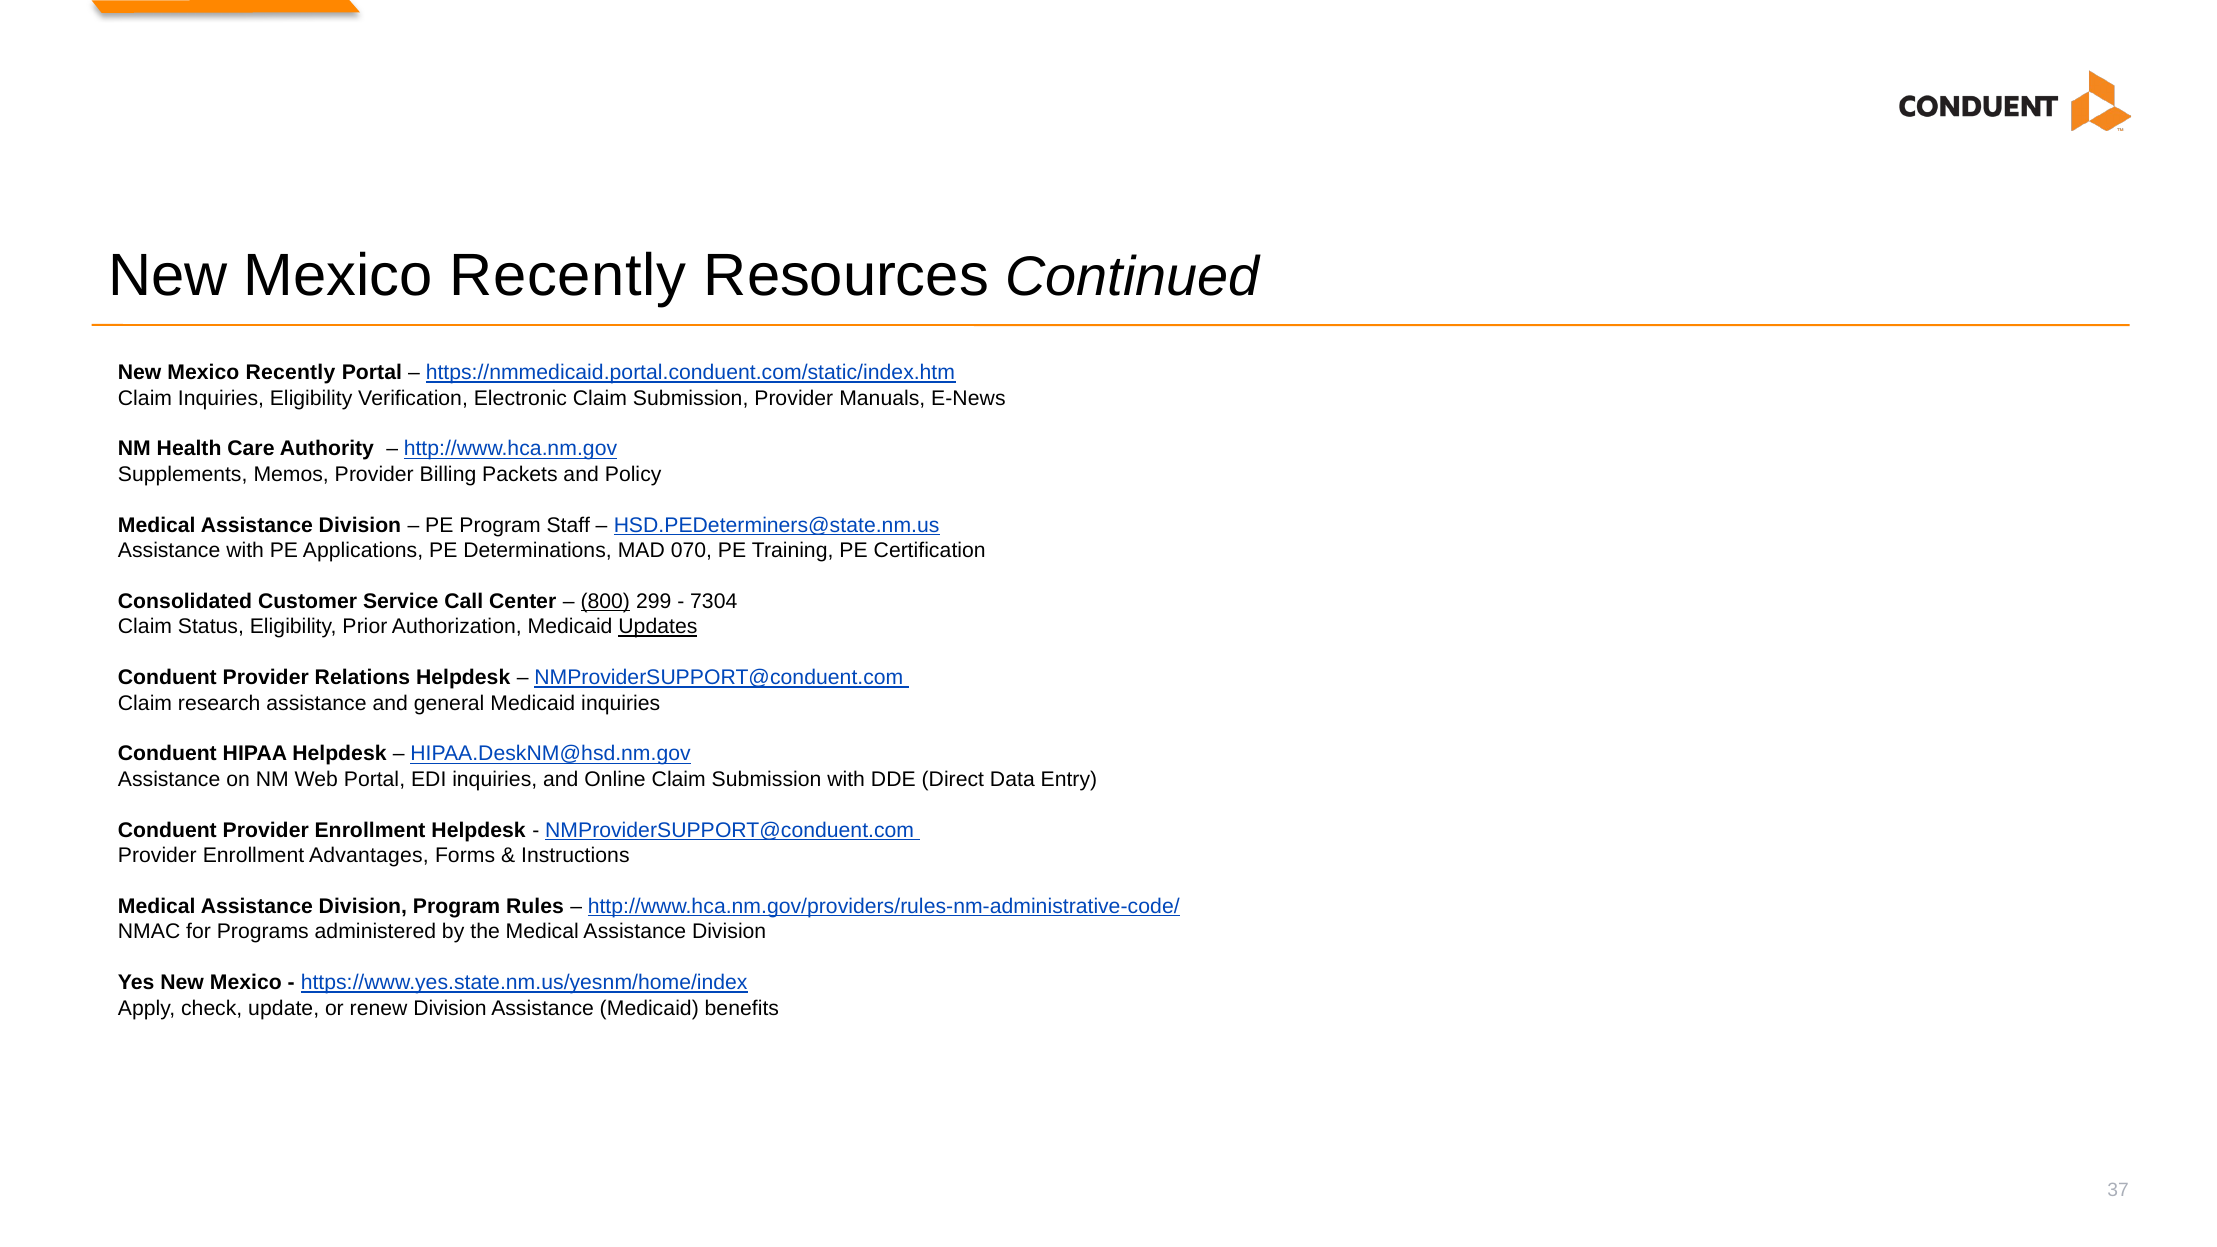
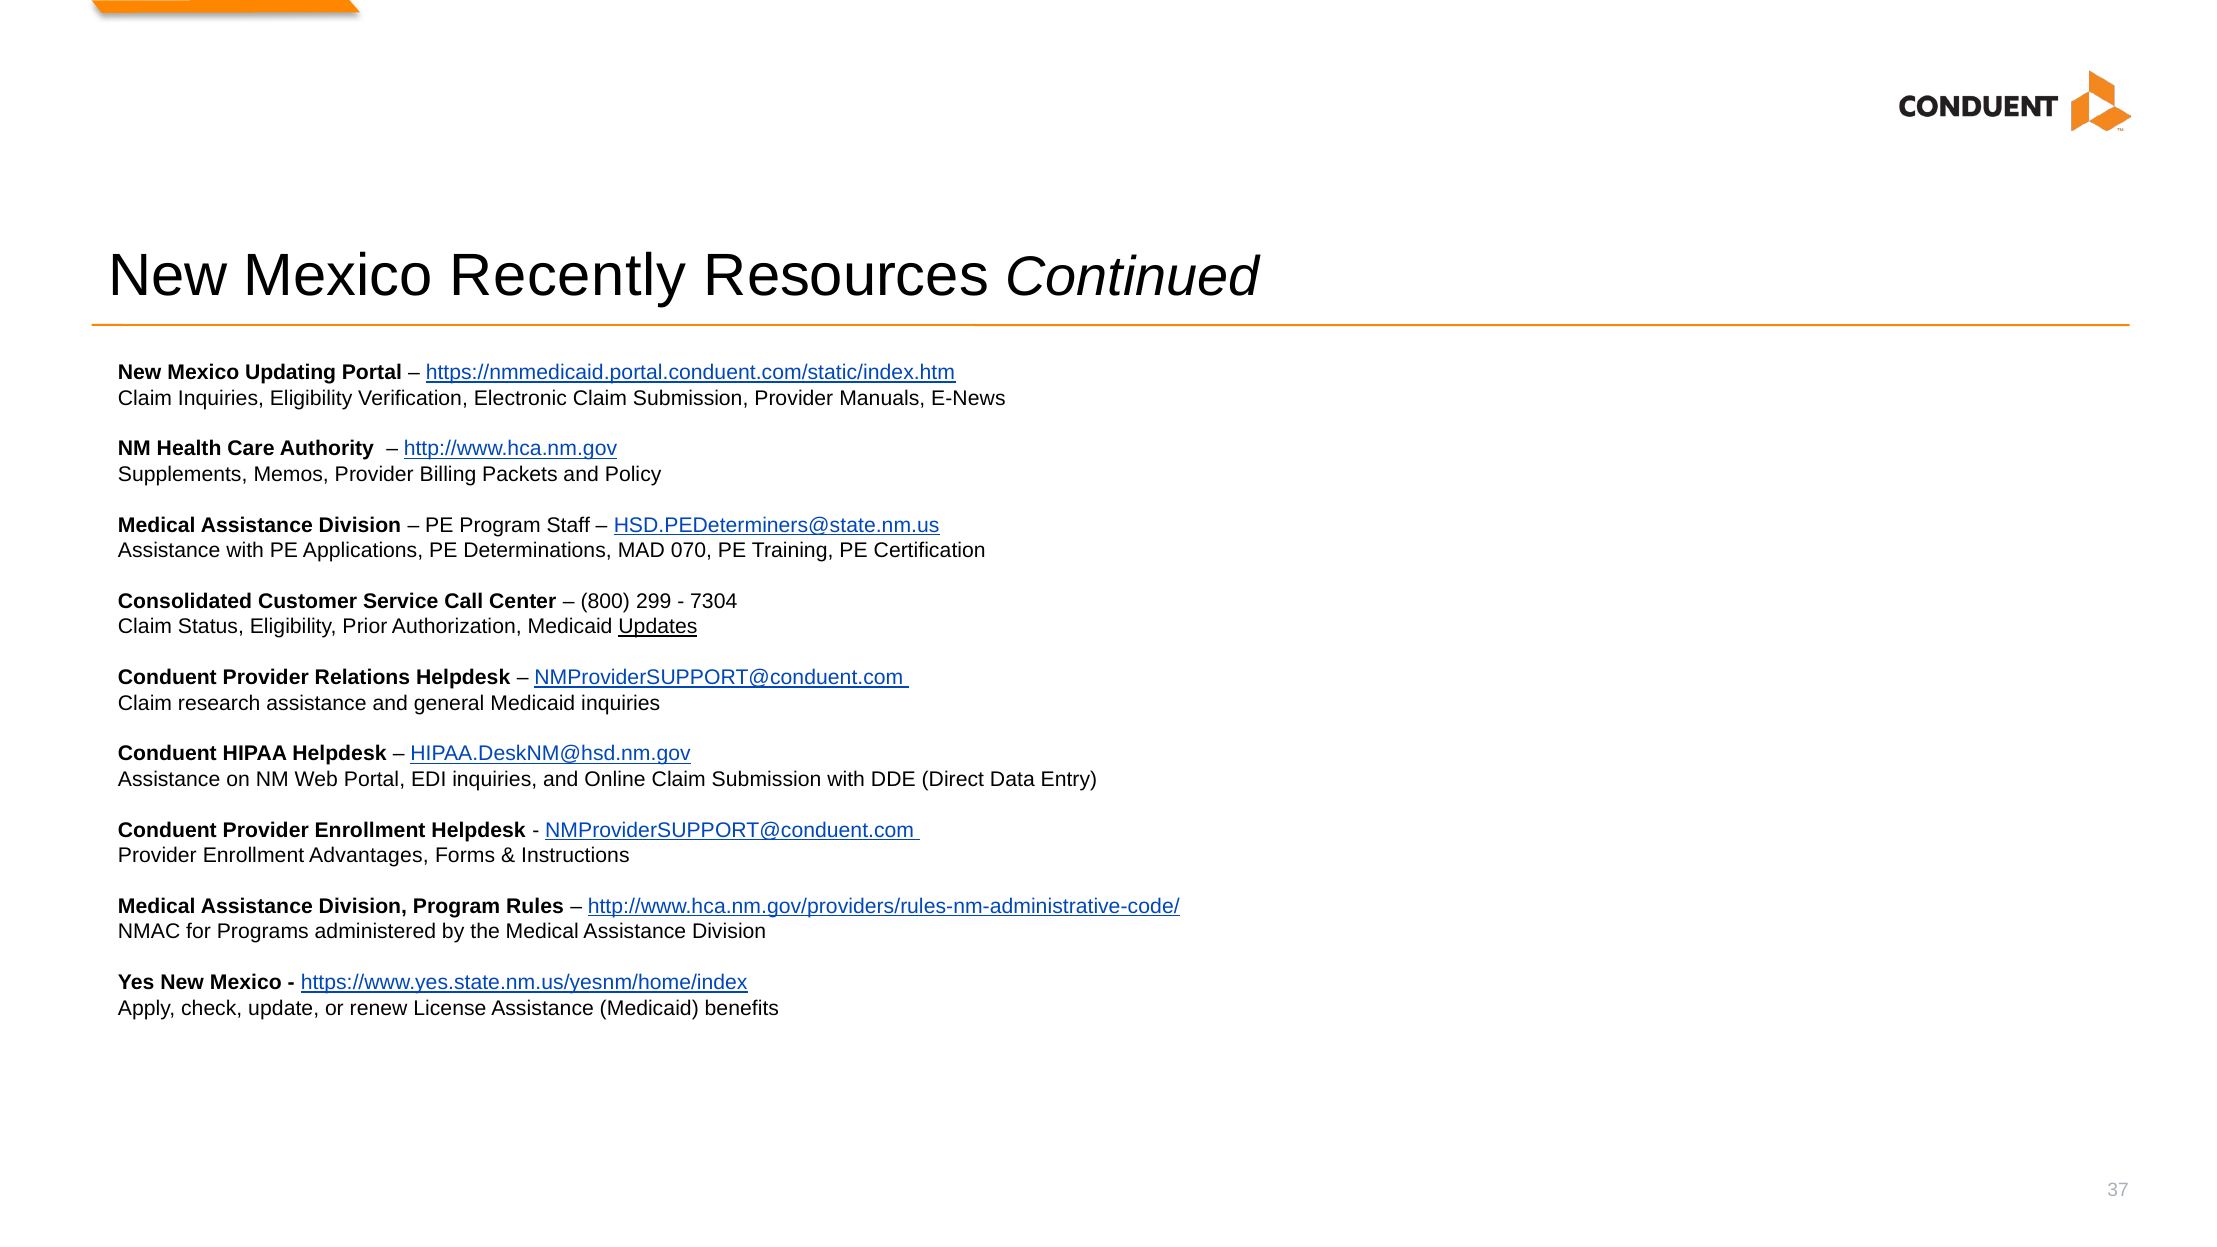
Recently at (290, 373): Recently -> Updating
800 underline: present -> none
renew Division: Division -> License
